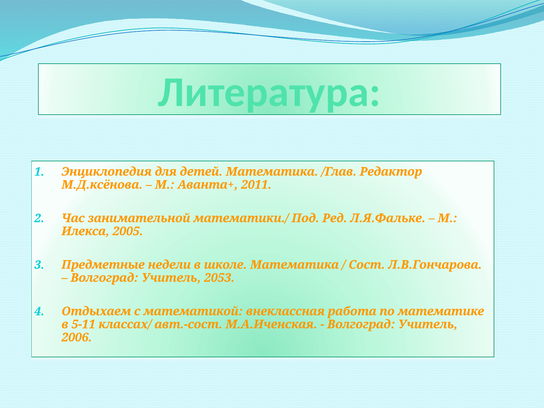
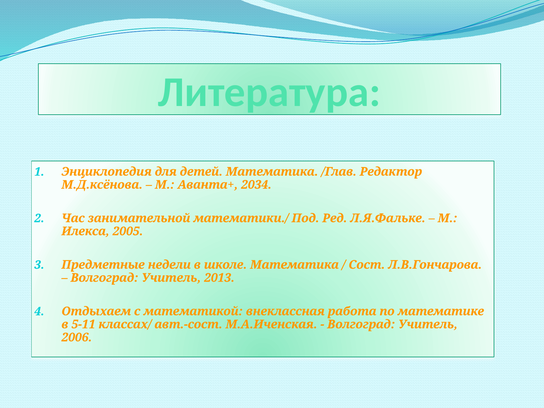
2011: 2011 -> 2034
2053: 2053 -> 2013
